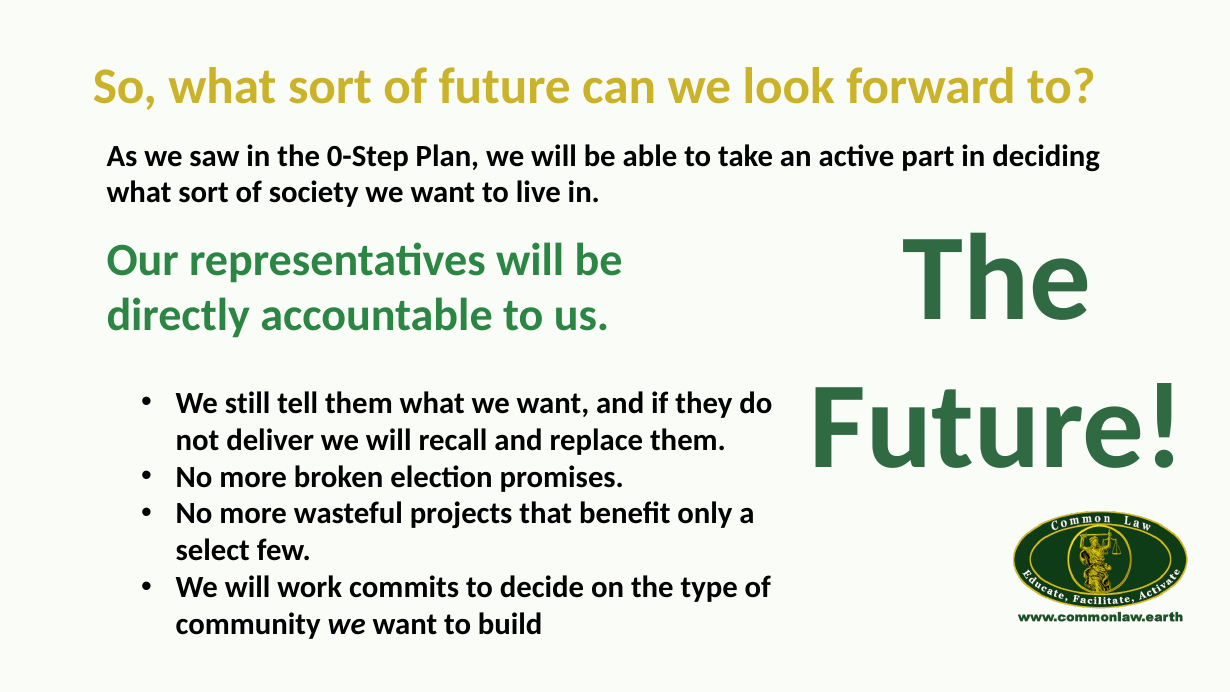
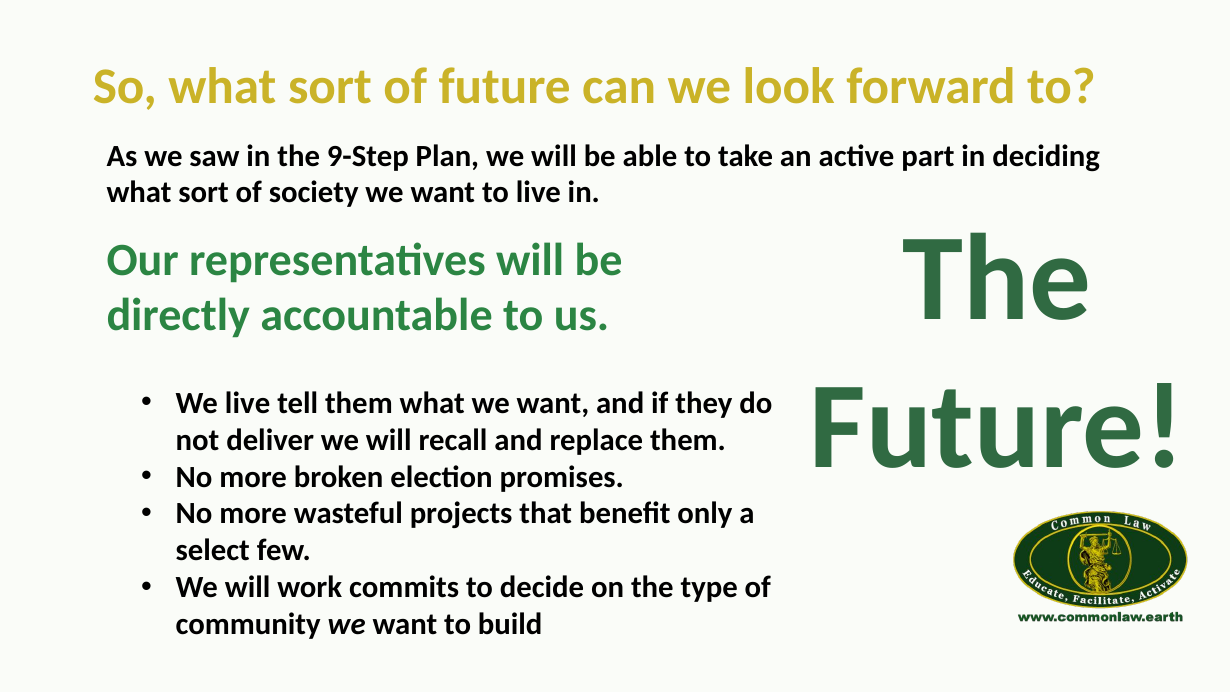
0-Step: 0-Step -> 9-Step
We still: still -> live
